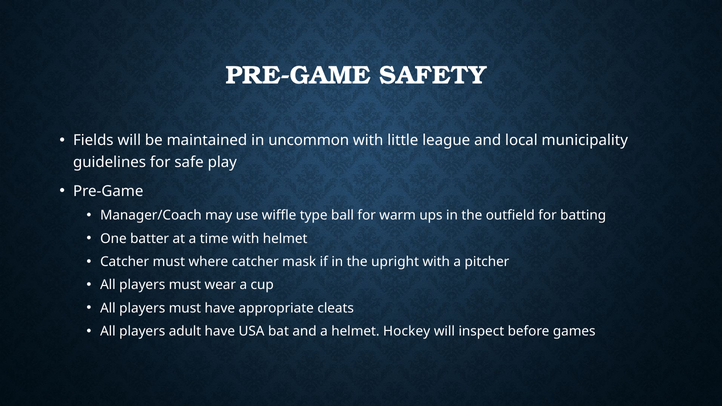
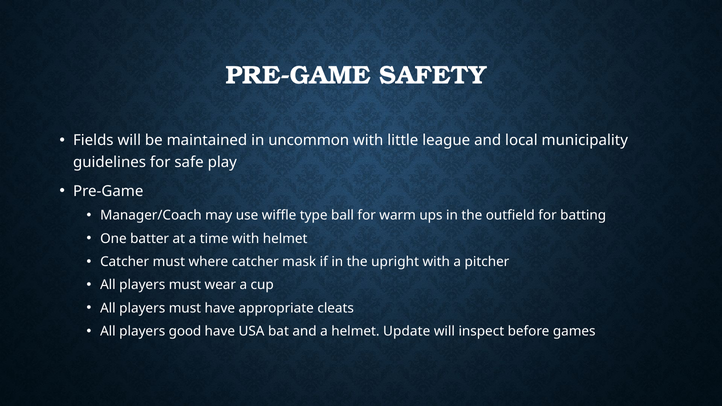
adult: adult -> good
Hockey: Hockey -> Update
